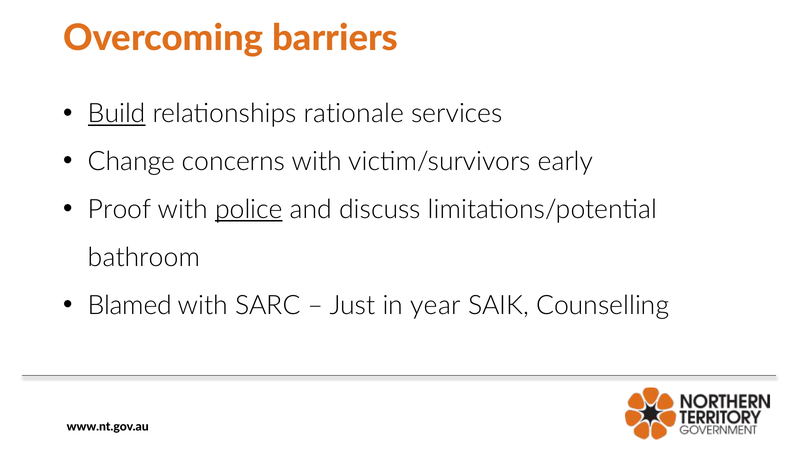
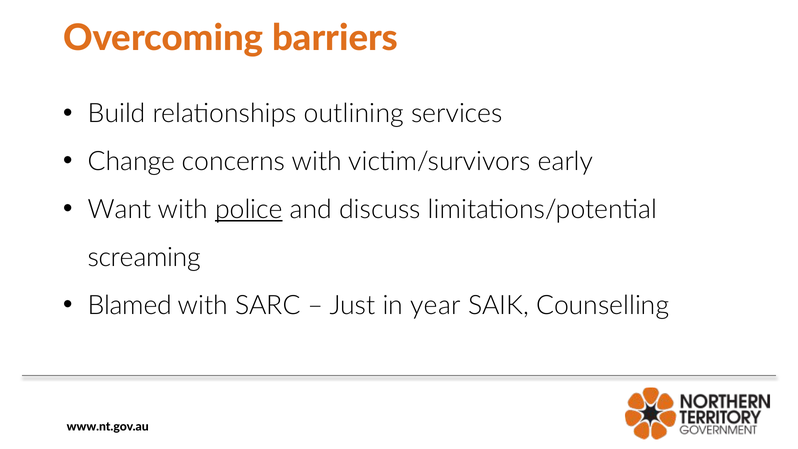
Build underline: present -> none
rationale: rationale -> outlining
Proof: Proof -> Want
bathroom: bathroom -> screaming
